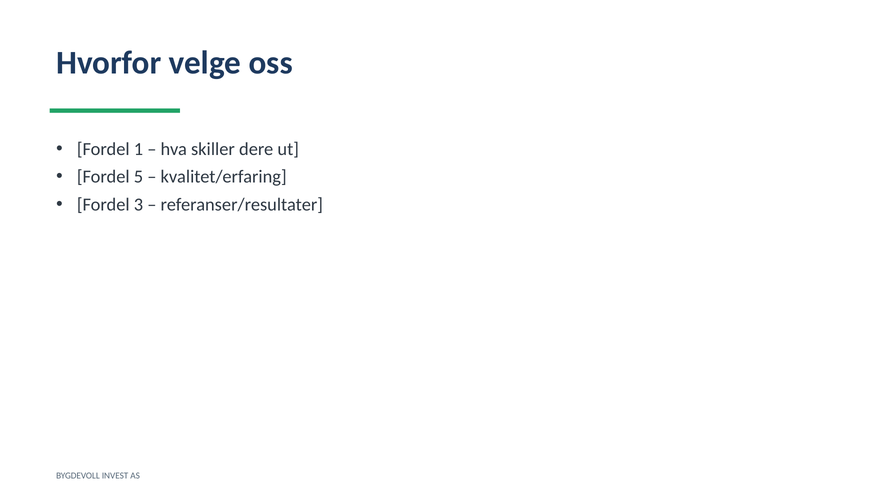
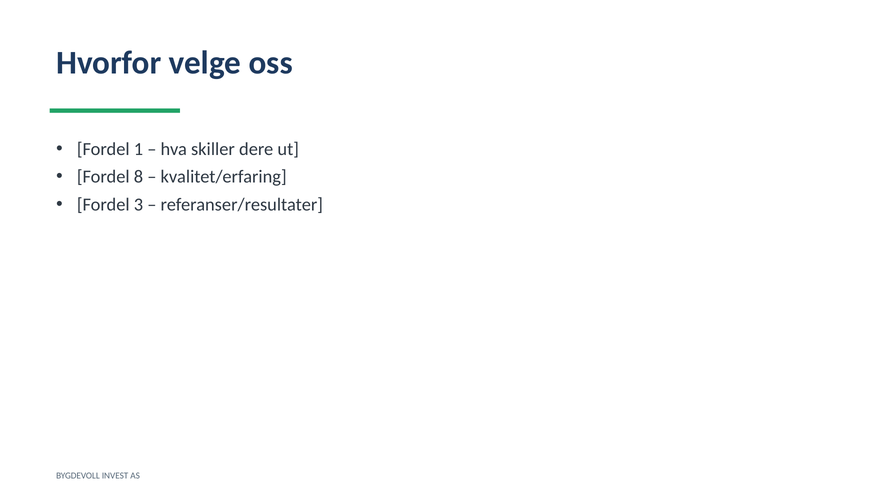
5: 5 -> 8
